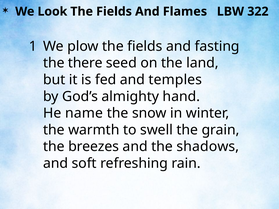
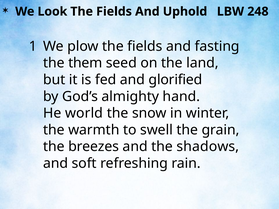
Flames: Flames -> Uphold
322: 322 -> 248
there: there -> them
temples: temples -> glorified
name: name -> world
